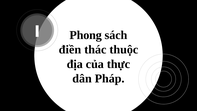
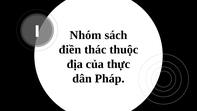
Phong: Phong -> Nhóm
